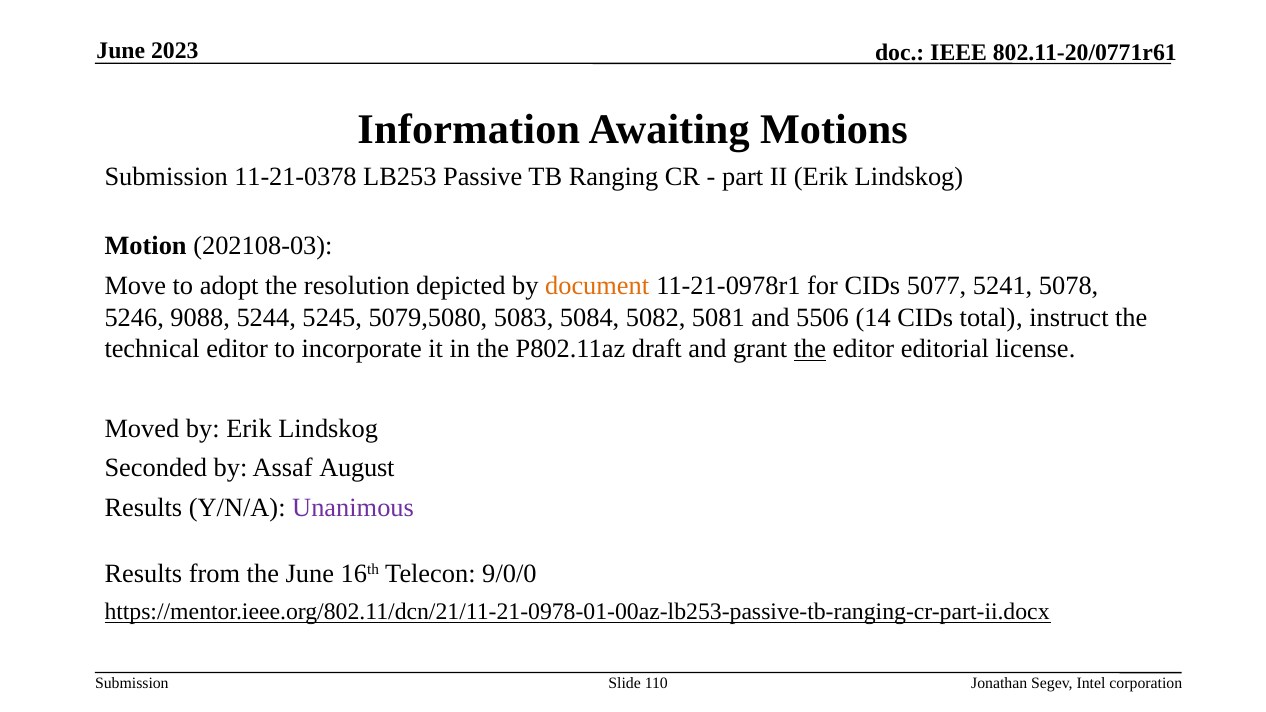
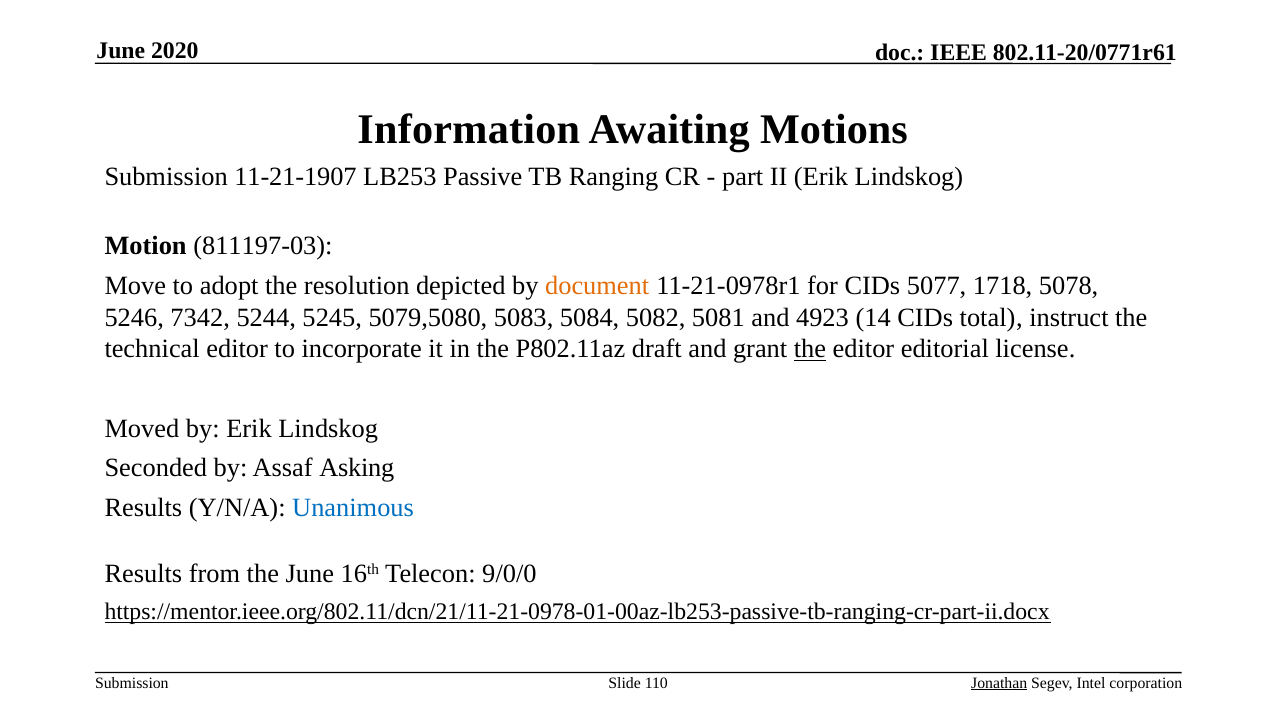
2023: 2023 -> 2020
11-21-0378: 11-21-0378 -> 11-21-1907
202108-03: 202108-03 -> 811197-03
5241: 5241 -> 1718
9088: 9088 -> 7342
5506: 5506 -> 4923
August: August -> Asking
Unanimous colour: purple -> blue
Jonathan underline: none -> present
